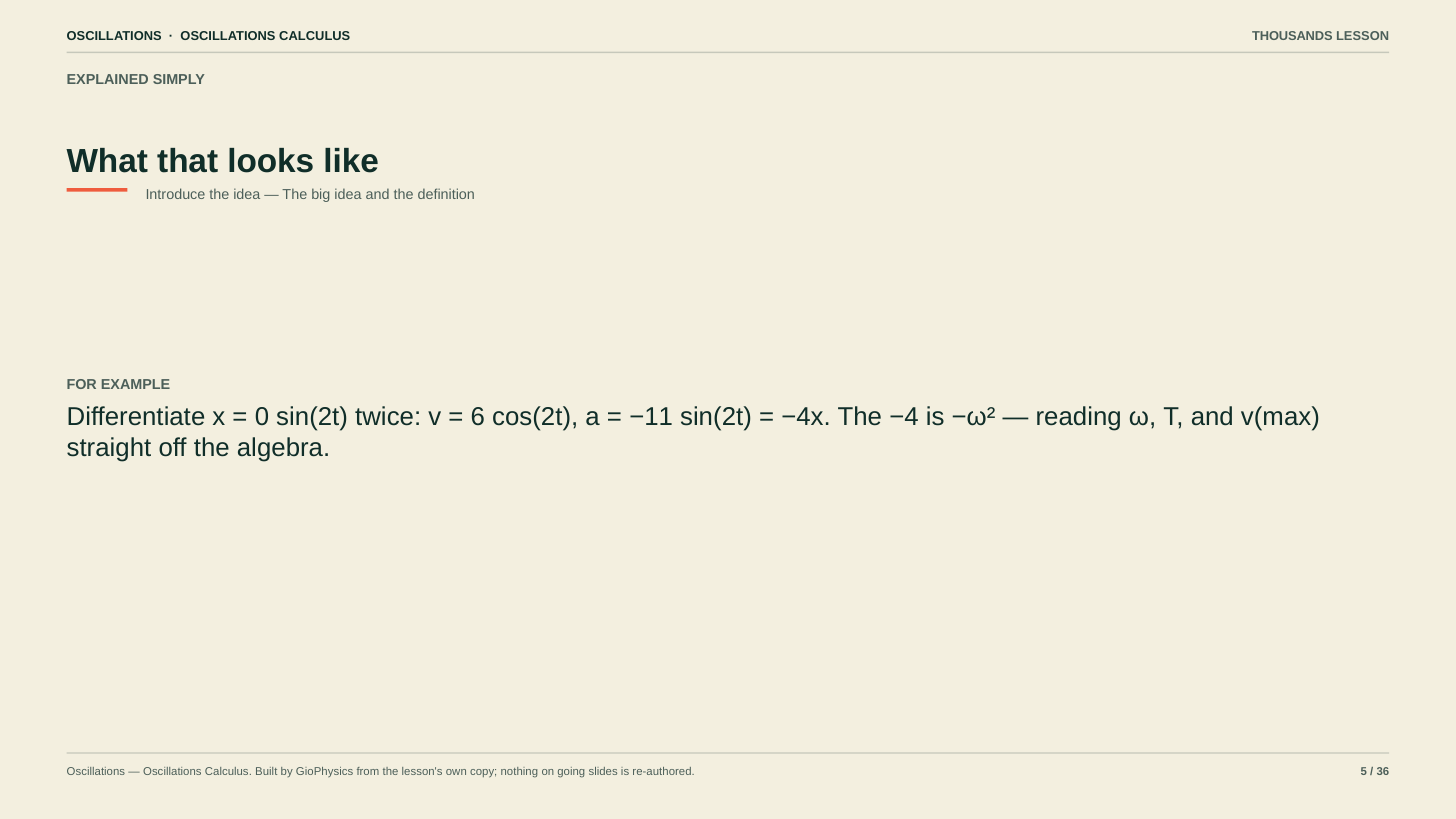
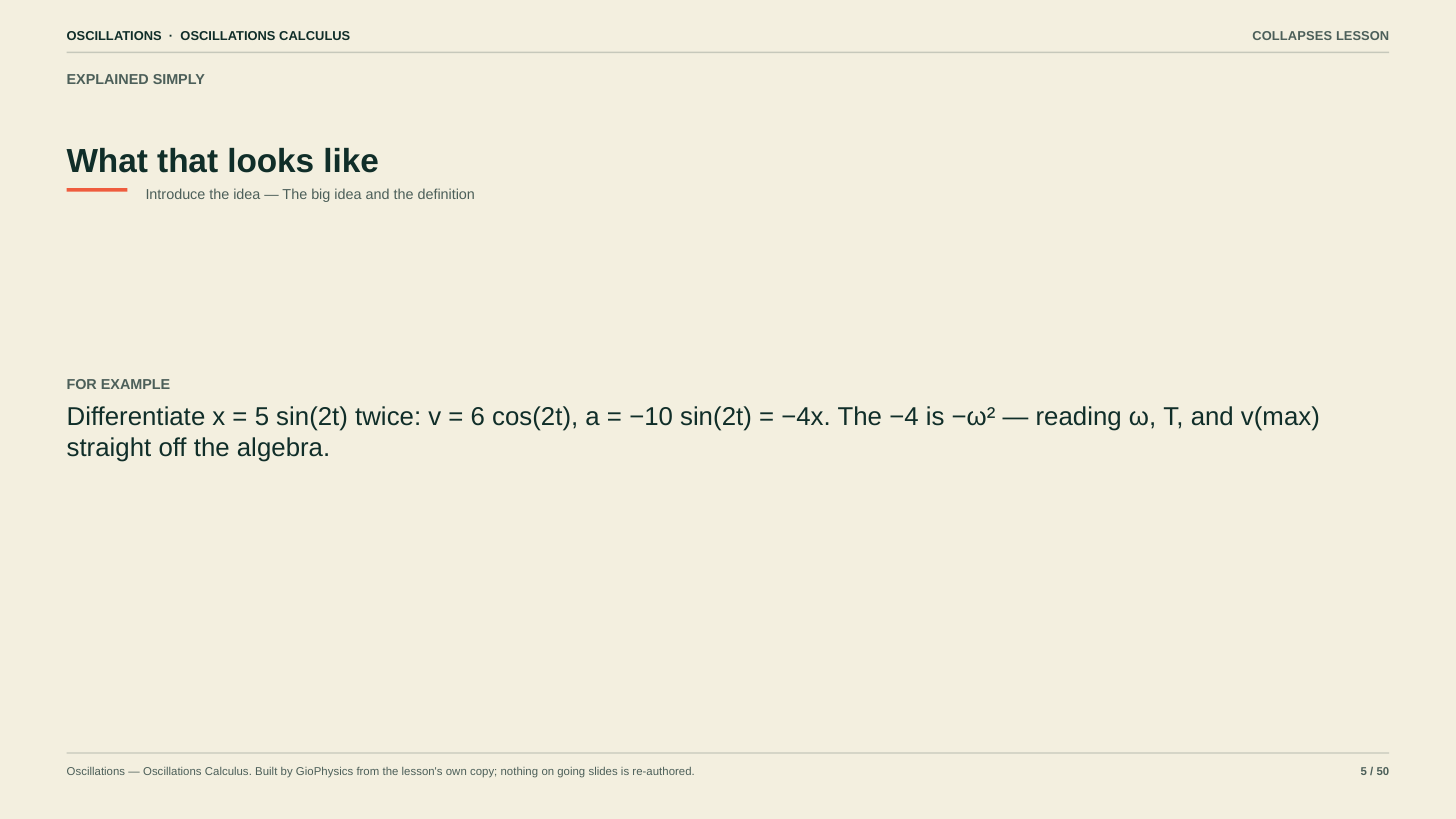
THOUSANDS: THOUSANDS -> COLLAPSES
0 at (262, 417): 0 -> 5
−11: −11 -> −10
36: 36 -> 50
